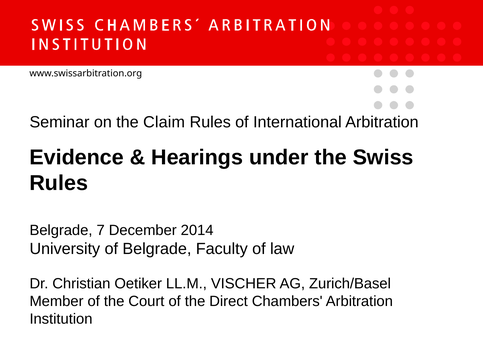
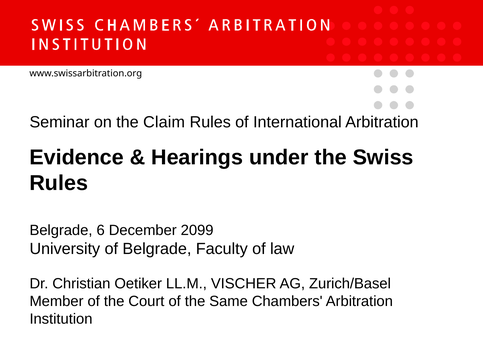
7: 7 -> 6
2014: 2014 -> 2099
Direct: Direct -> Same
